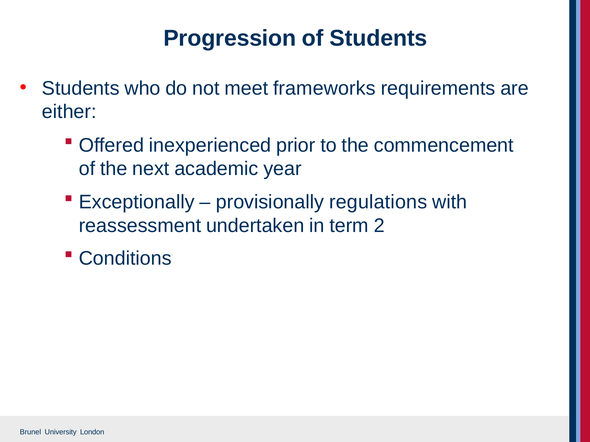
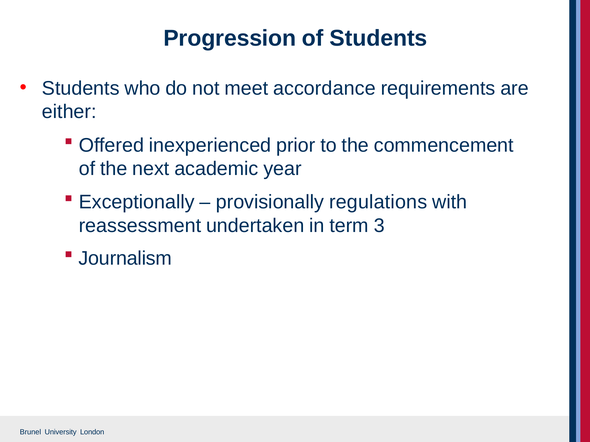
frameworks: frameworks -> accordance
2: 2 -> 3
Conditions: Conditions -> Journalism
